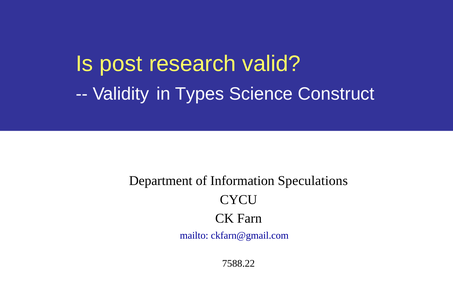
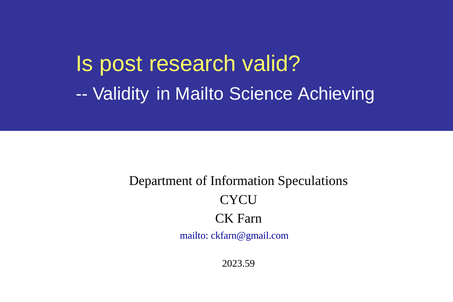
in Types: Types -> Mailto
Construct: Construct -> Achieving
7588.22: 7588.22 -> 2023.59
